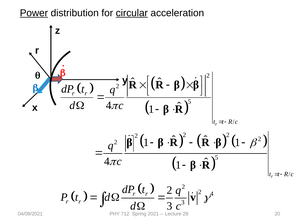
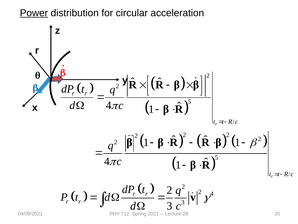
circular underline: present -> none
